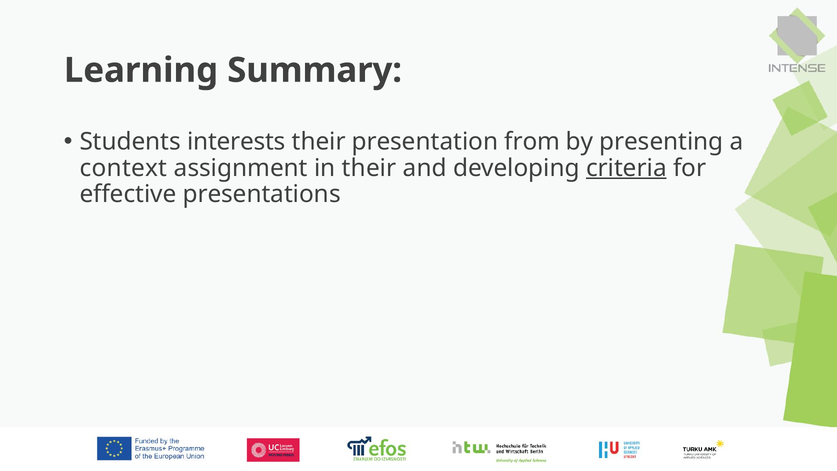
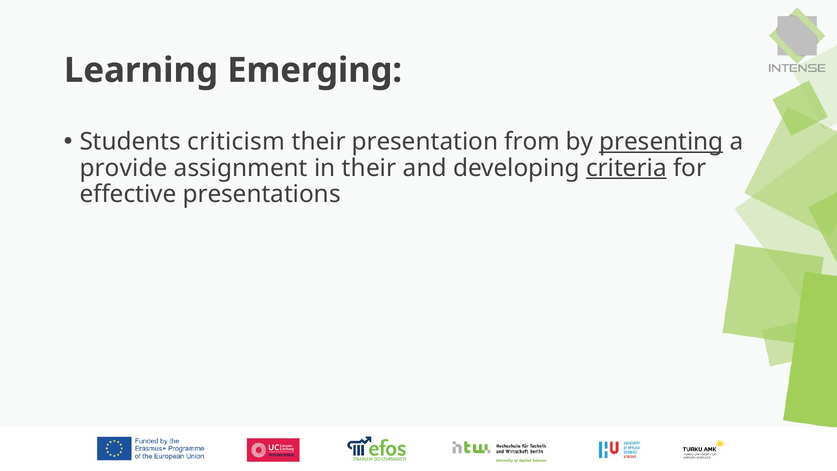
Summary: Summary -> Emerging
interests: interests -> criticism
presenting underline: none -> present
context: context -> provide
